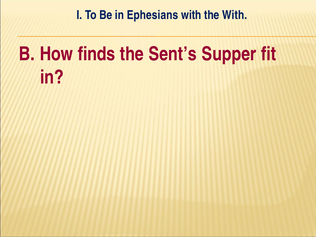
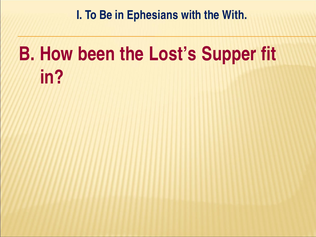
finds: finds -> been
Sent’s: Sent’s -> Lost’s
